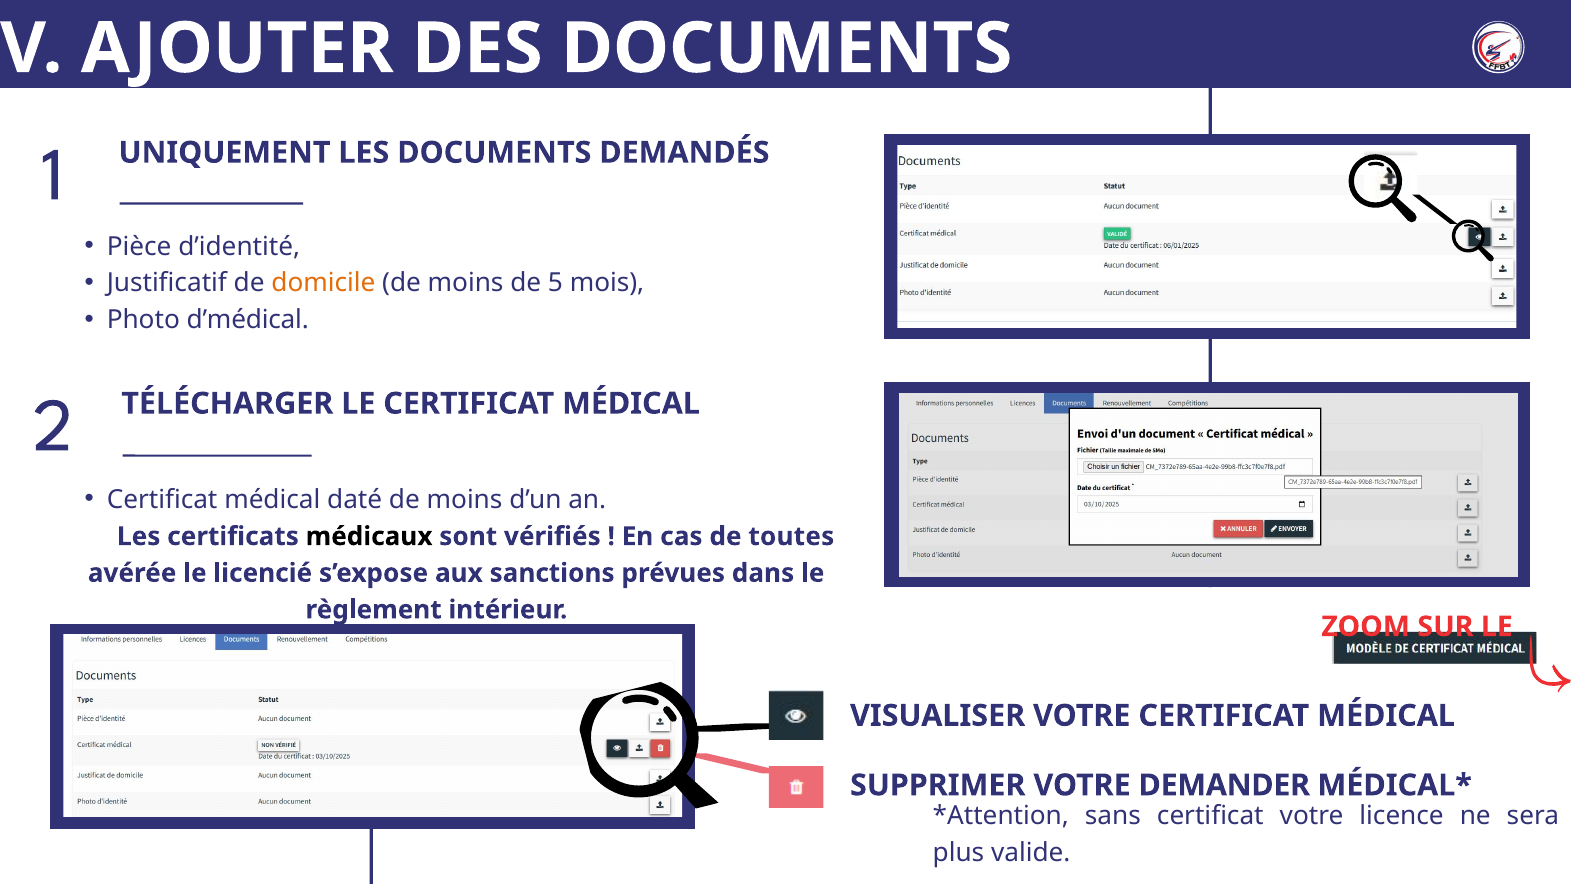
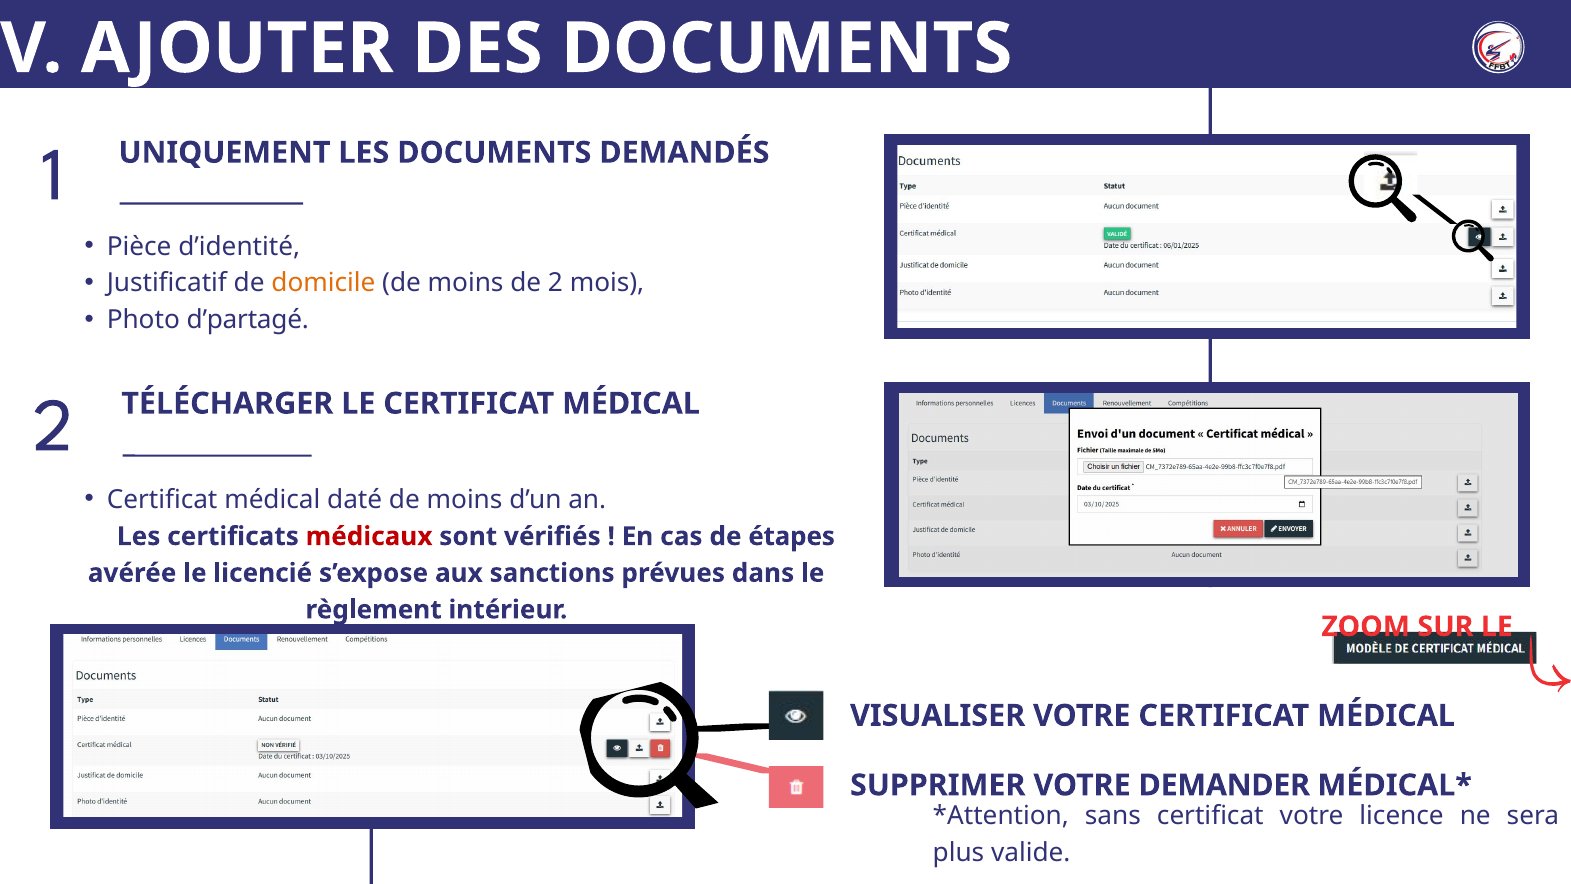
de 5: 5 -> 2
d’médical: d’médical -> d’partagé
médicaux colour: black -> red
toutes: toutes -> étapes
